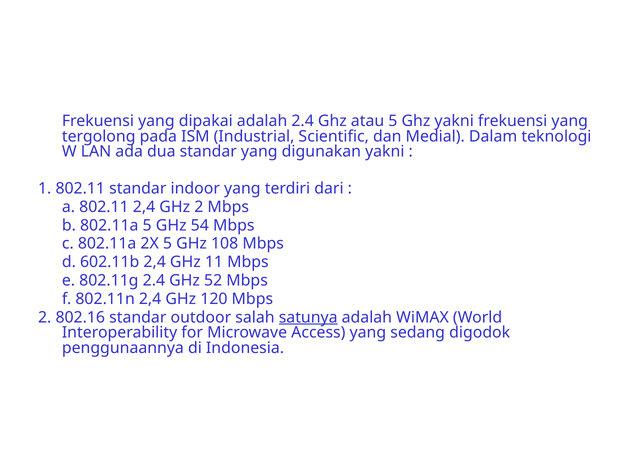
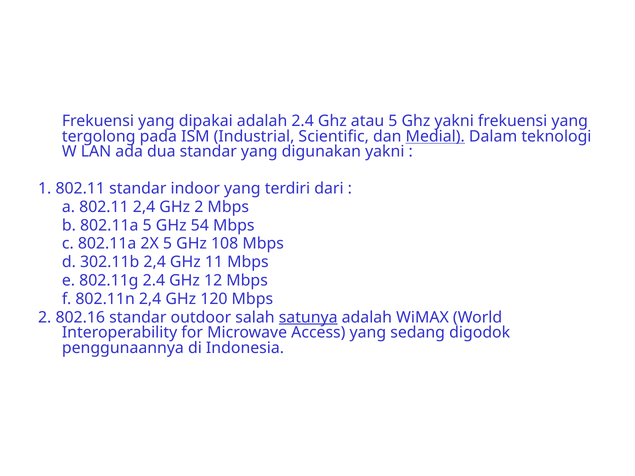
Medial underline: none -> present
602.11b: 602.11b -> 302.11b
52: 52 -> 12
